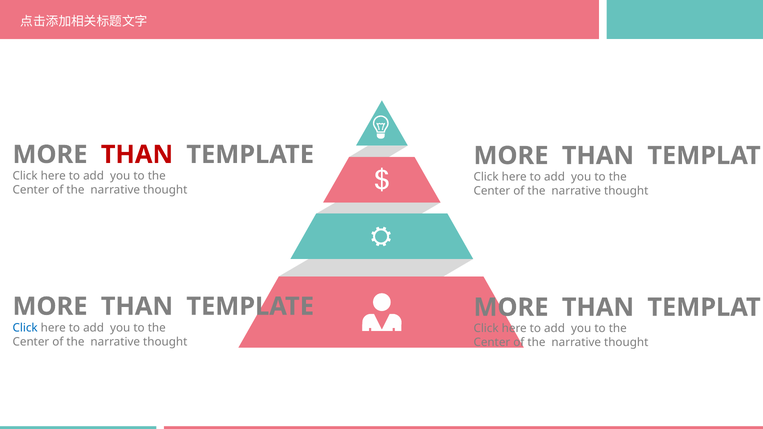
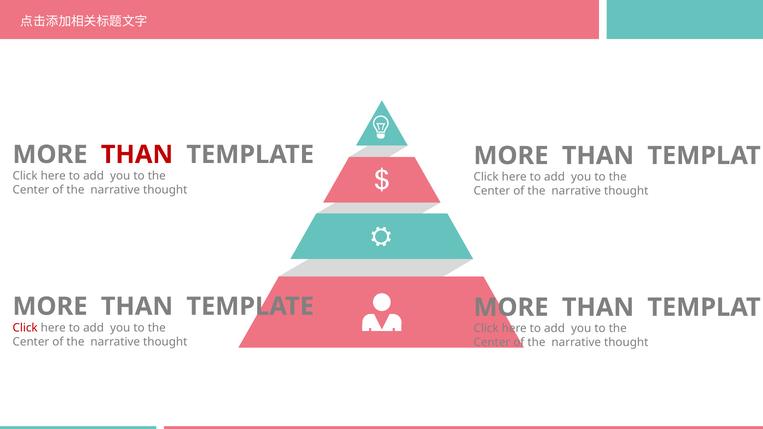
Click at (25, 328) colour: blue -> red
